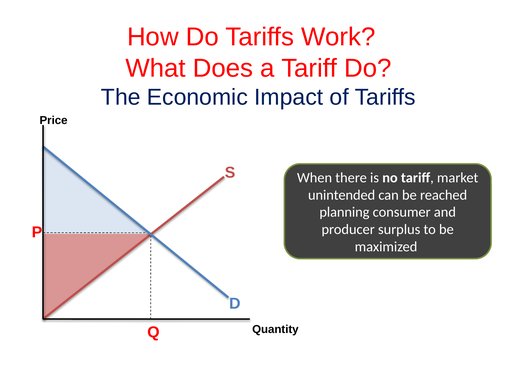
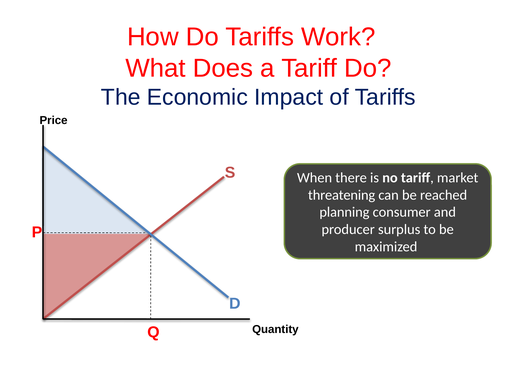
unintended: unintended -> threatening
